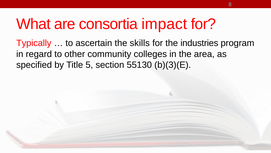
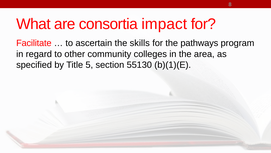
Typically: Typically -> Facilitate
industries: industries -> pathways
b)(3)(E: b)(3)(E -> b)(1)(E
